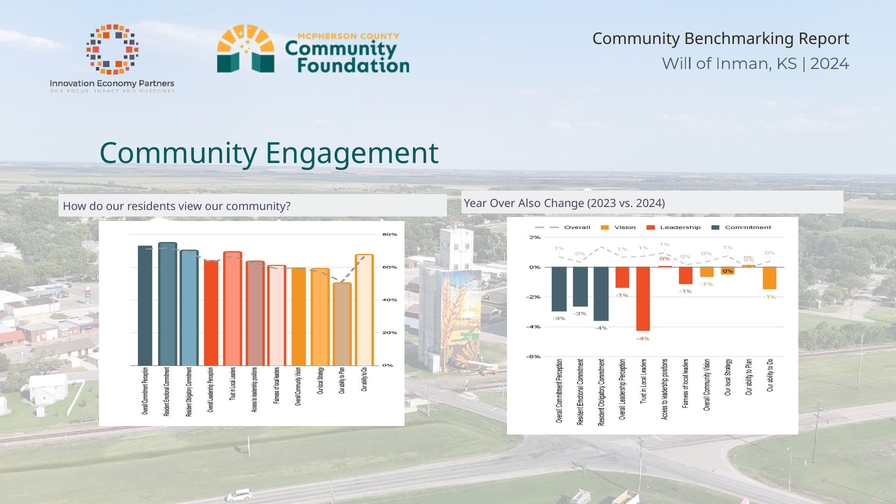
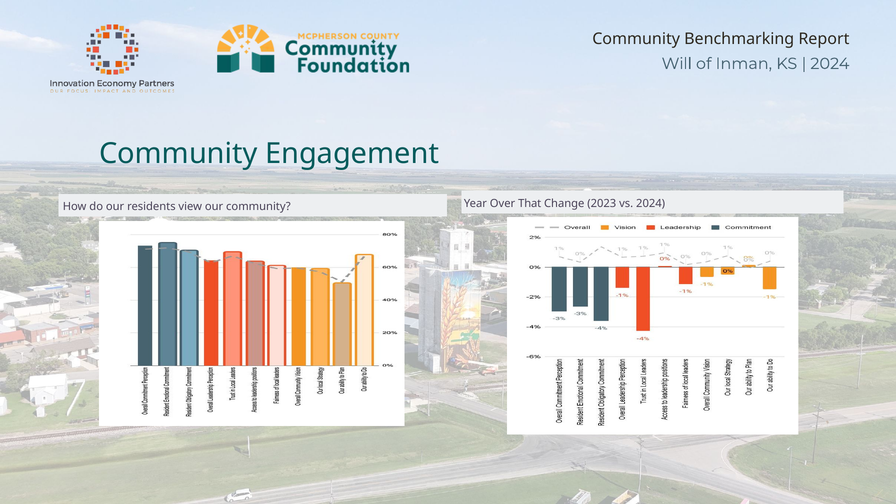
Also: Also -> That
